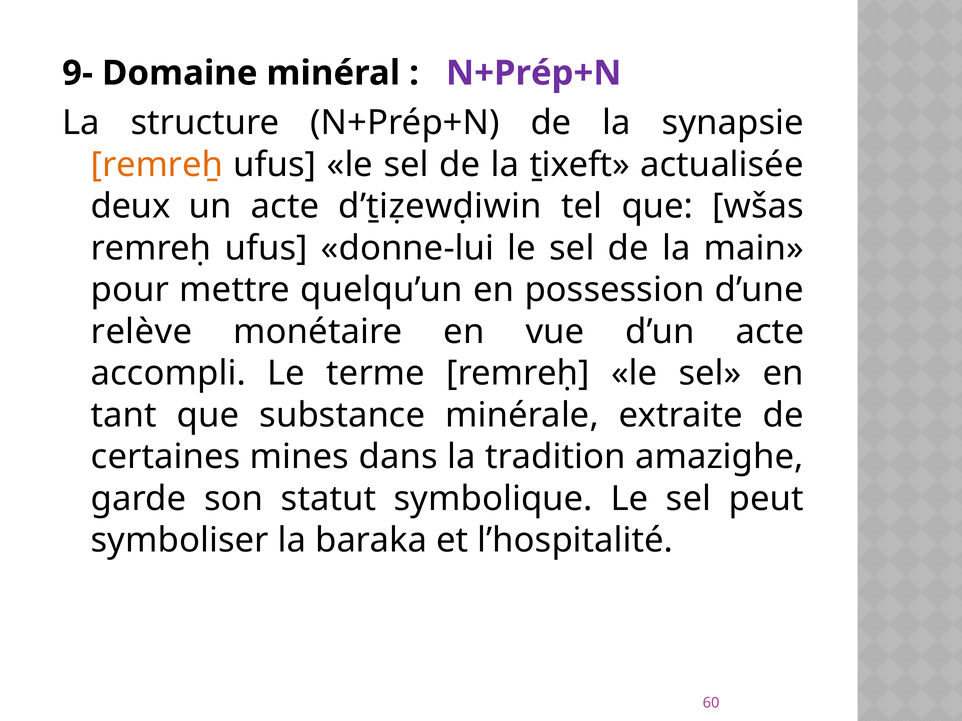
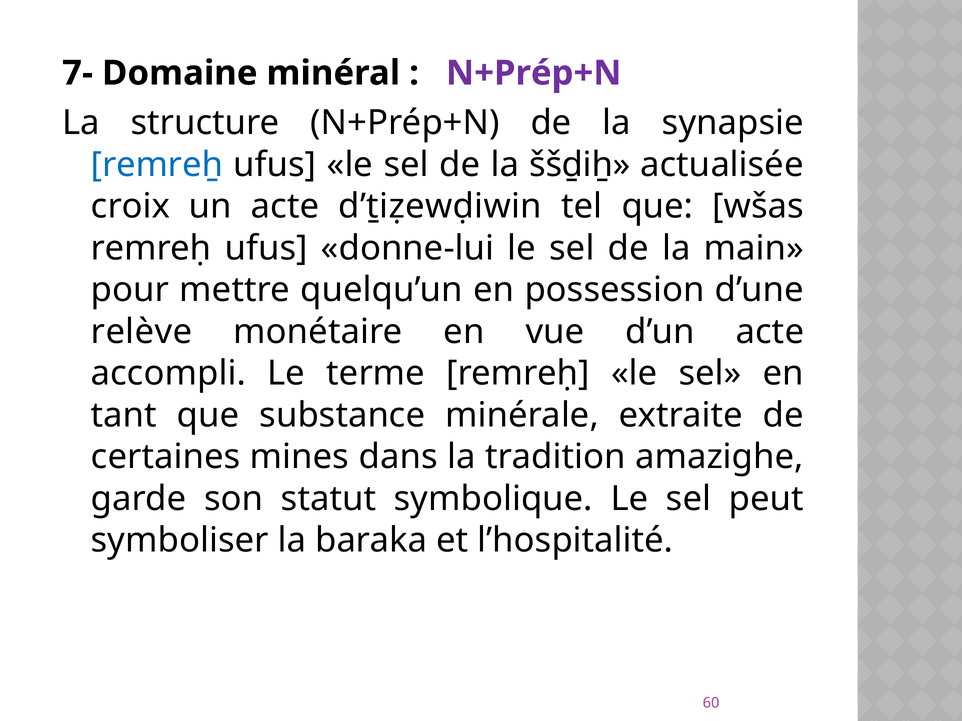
9-: 9- -> 7-
remreẖ colour: orange -> blue
ṯixeft: ṯixeft -> ššḏiẖ
deux: deux -> croix
